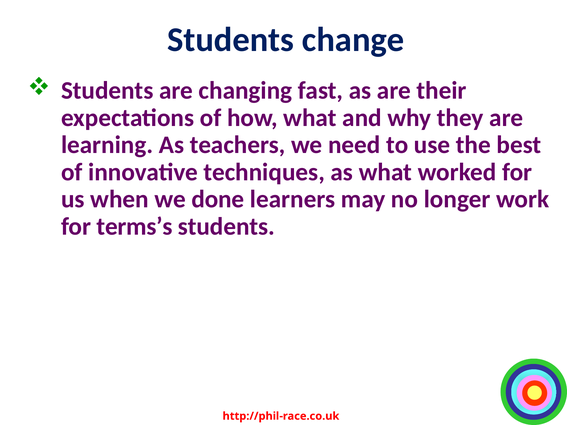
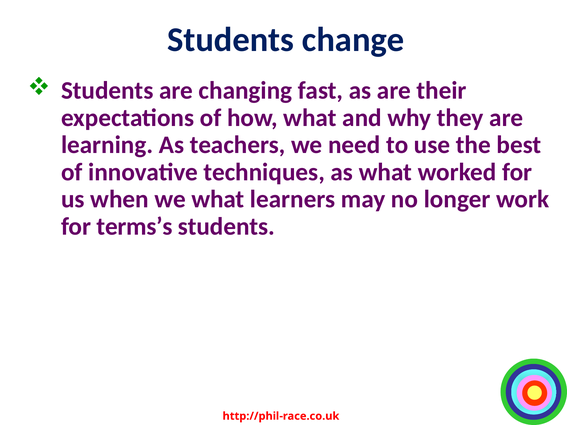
we done: done -> what
